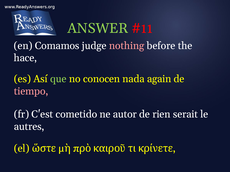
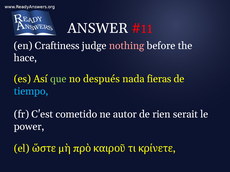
ANSWER colour: light green -> white
Comamos: Comamos -> Craftiness
conocen: conocen -> después
again: again -> fieras
tiempo colour: pink -> light blue
autres: autres -> power
